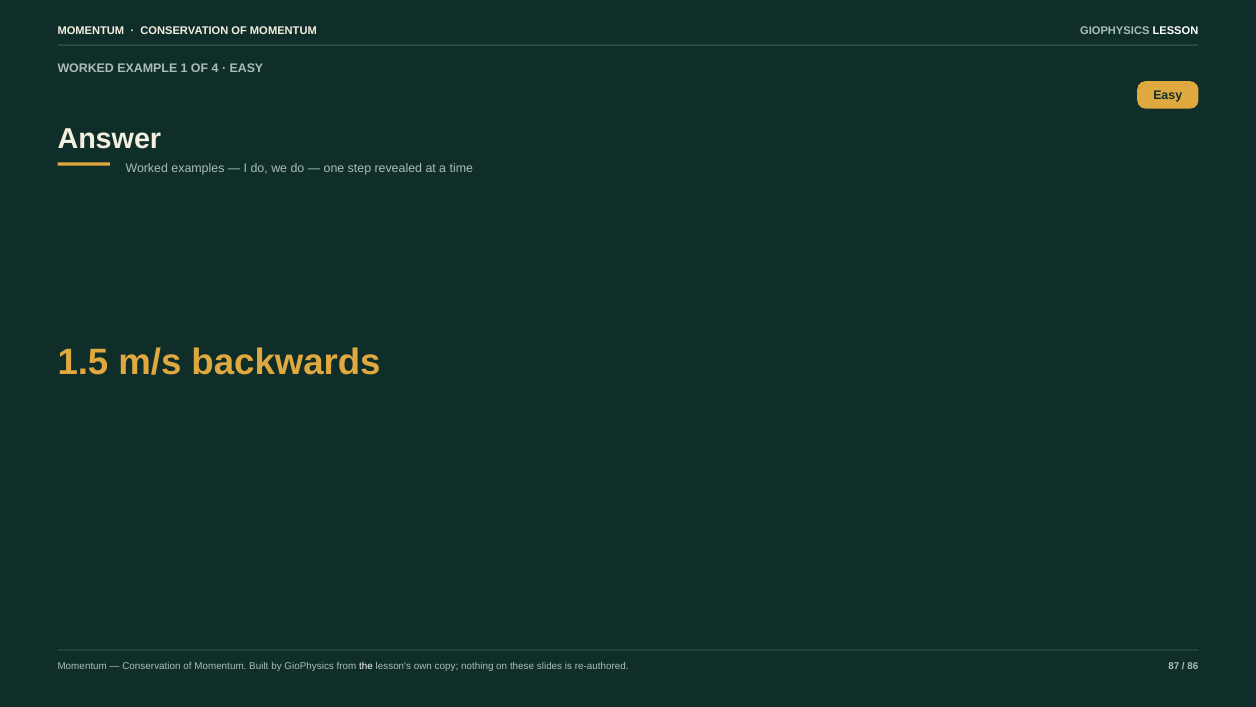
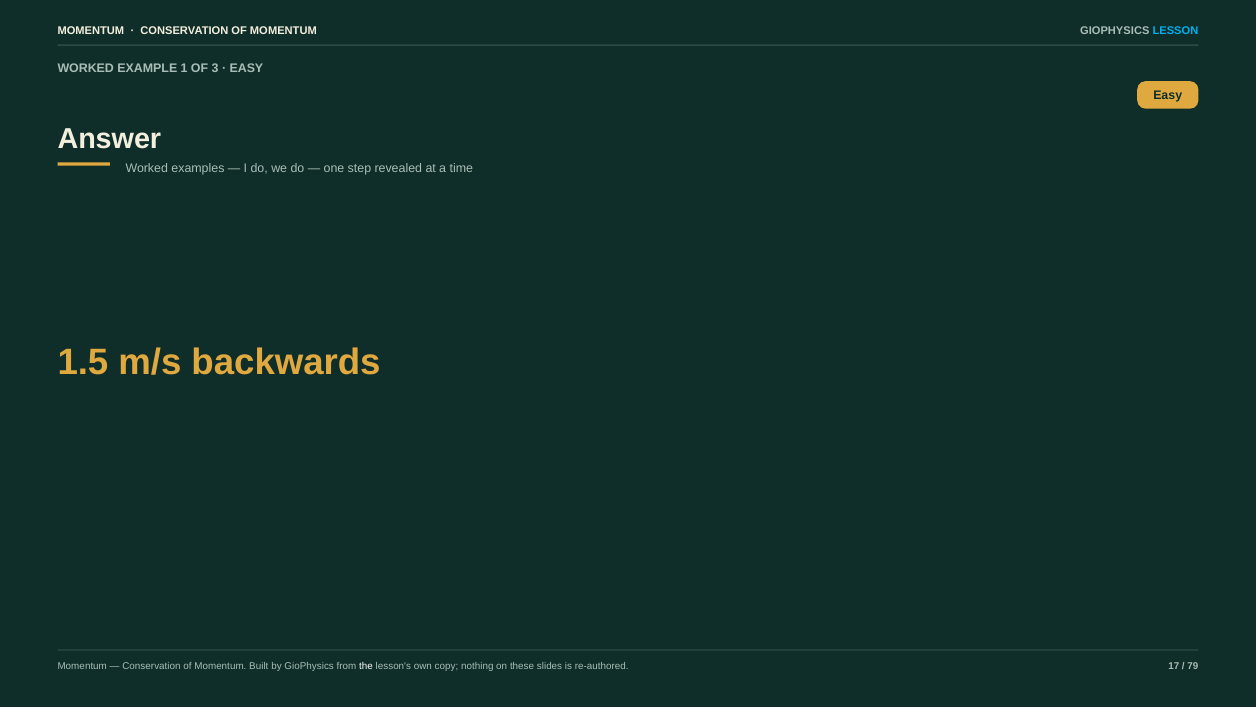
LESSON colour: white -> light blue
4: 4 -> 3
87: 87 -> 17
86: 86 -> 79
